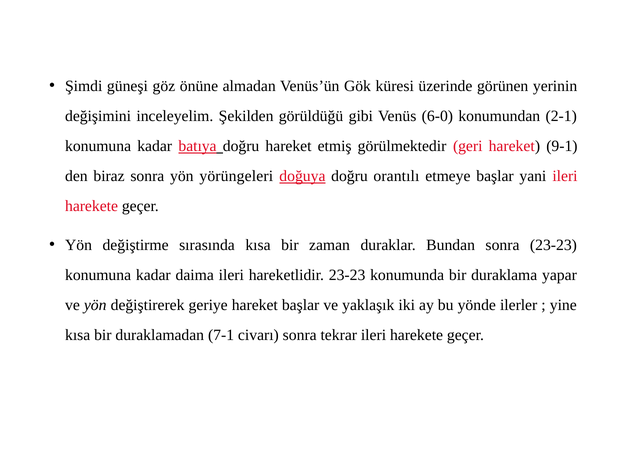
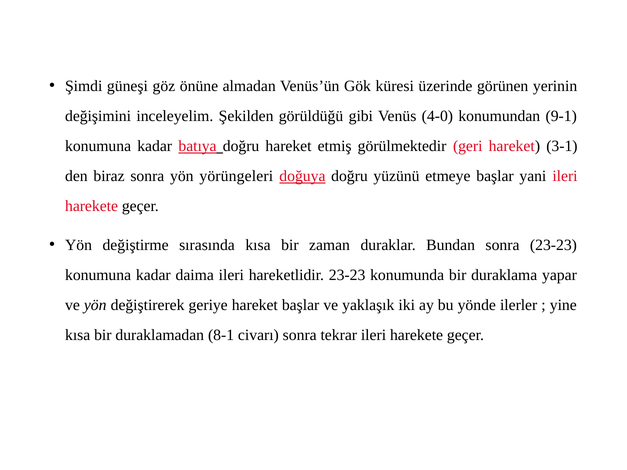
6-0: 6-0 -> 4-0
2-1: 2-1 -> 9-1
9-1: 9-1 -> 3-1
orantılı: orantılı -> yüzünü
7-1: 7-1 -> 8-1
